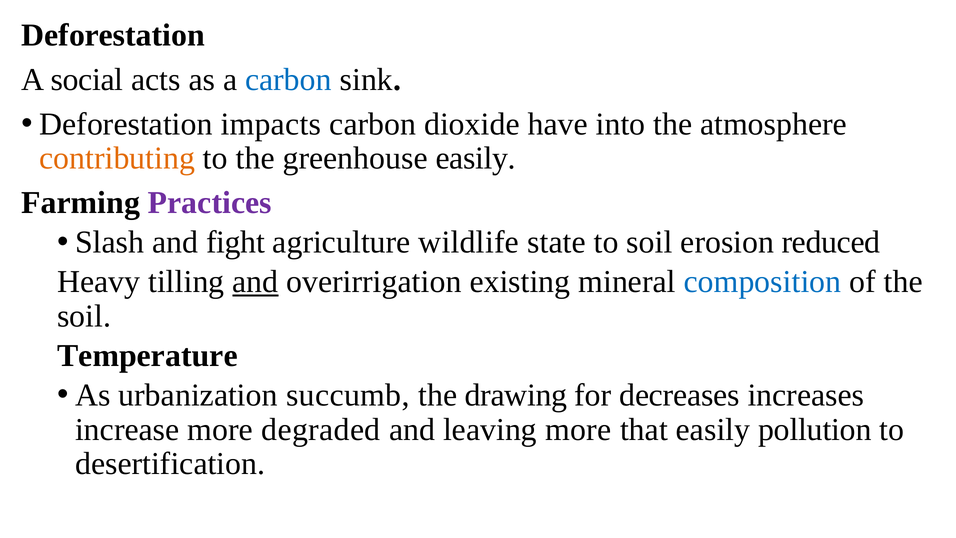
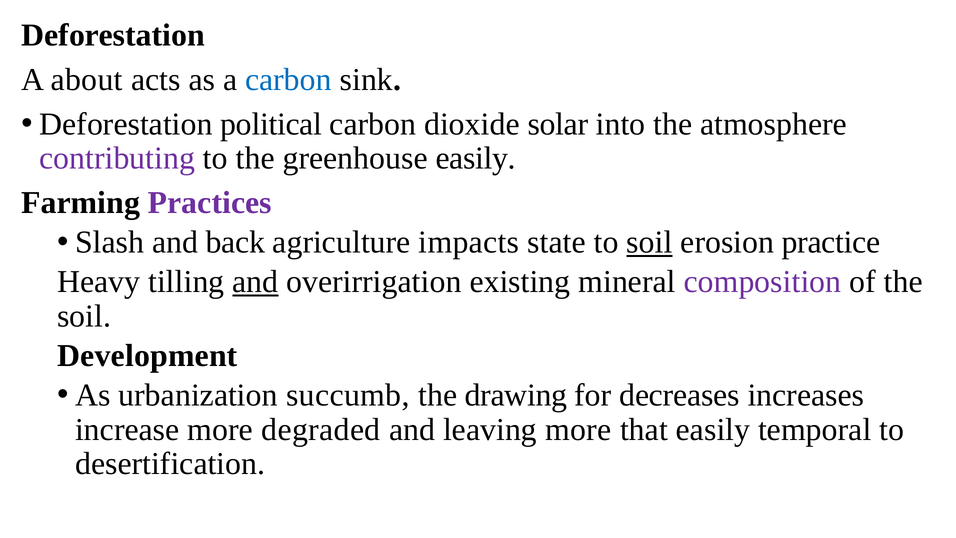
social: social -> about
impacts: impacts -> political
have: have -> solar
contributing colour: orange -> purple
fight: fight -> back
wildlife: wildlife -> impacts
soil at (649, 242) underline: none -> present
reduced: reduced -> practice
composition colour: blue -> purple
Temperature: Temperature -> Development
pollution: pollution -> temporal
